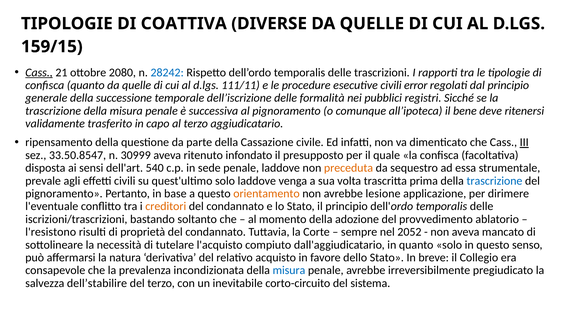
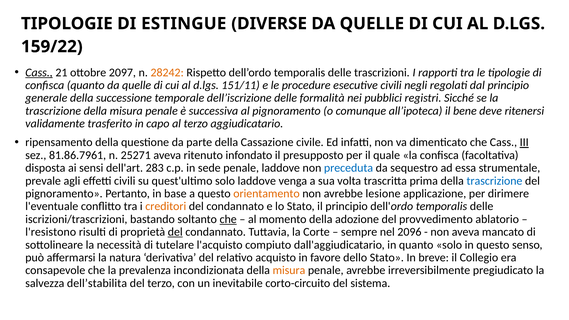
COATTIVA: COATTIVA -> ESTINGUE
159/15: 159/15 -> 159/22
2080: 2080 -> 2097
28242 colour: blue -> orange
111/11: 111/11 -> 151/11
error: error -> negli
33.50.8547: 33.50.8547 -> 81.86.7961
30999: 30999 -> 25271
540: 540 -> 283
preceduta colour: orange -> blue
che at (228, 219) underline: none -> present
del at (175, 232) underline: none -> present
2052: 2052 -> 2096
misura at (289, 270) colour: blue -> orange
dell’stabilire: dell’stabilire -> dell’stabilita
